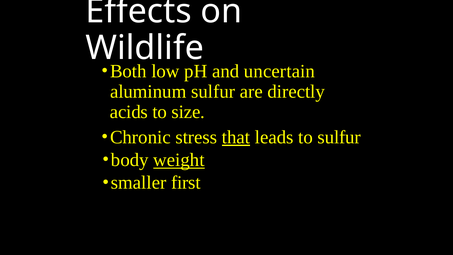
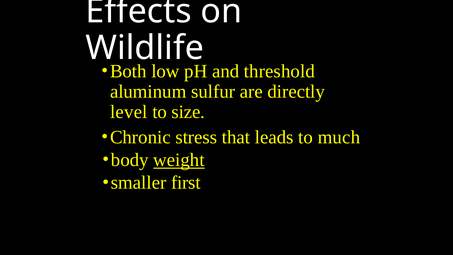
uncertain: uncertain -> threshold
acids: acids -> level
that underline: present -> none
to sulfur: sulfur -> much
